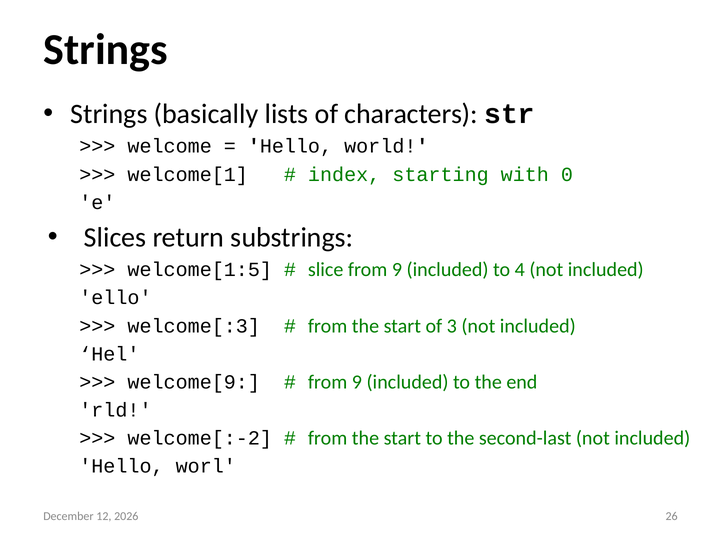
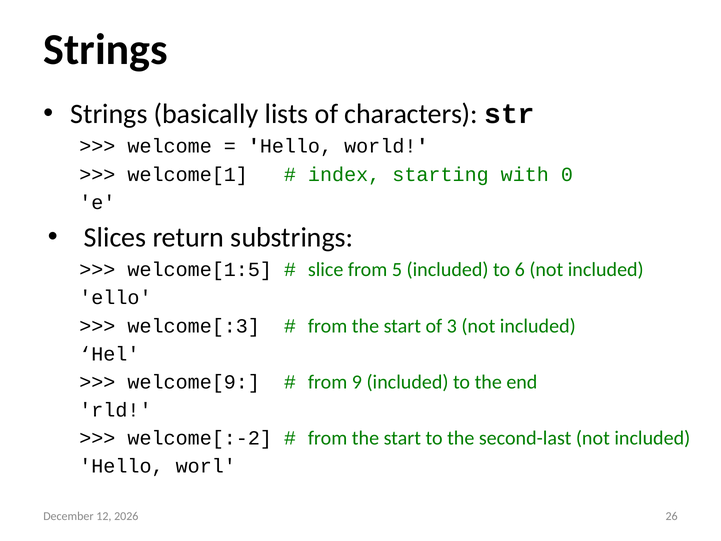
slice from 9: 9 -> 5
4: 4 -> 6
